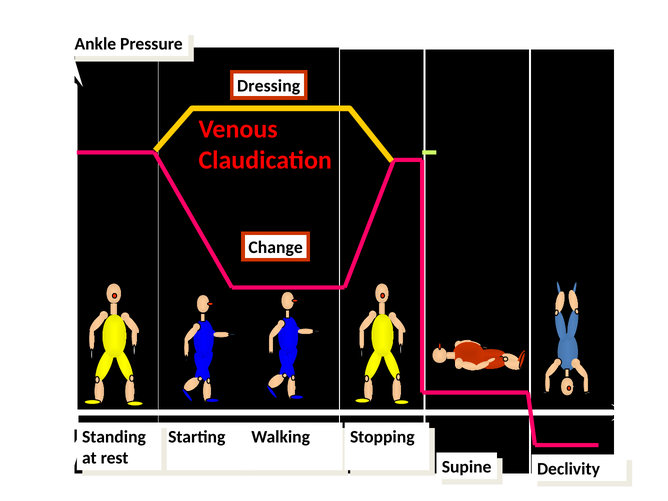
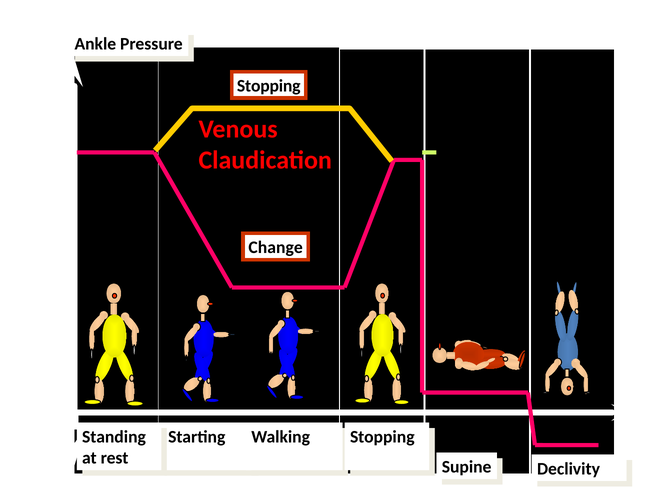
Dressing at (269, 86): Dressing -> Stopping
